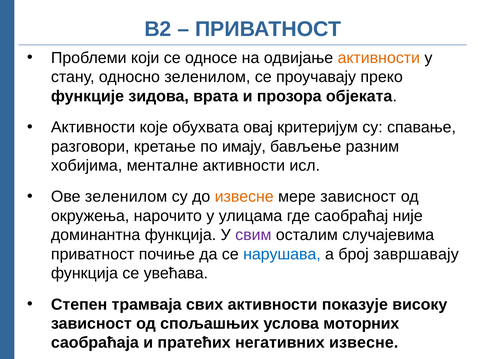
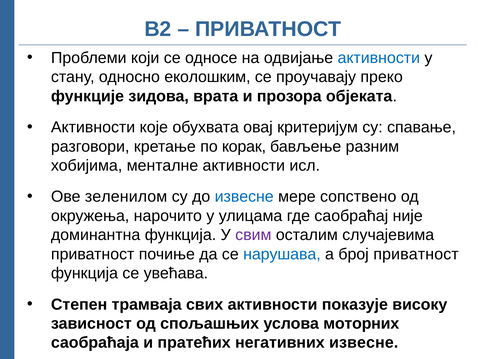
активности at (379, 58) colour: orange -> blue
односно зеленилом: зеленилом -> еколошким
имају: имају -> корак
извесне at (244, 196) colour: orange -> blue
мере зависност: зависност -> сопствено
број завршавају: завршавају -> приватност
